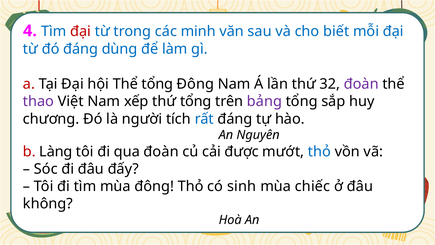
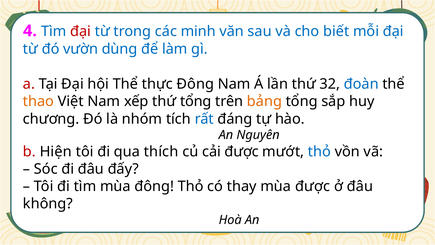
đó đáng: đáng -> vườn
Thể tổng: tổng -> thực
đoàn at (361, 84) colour: purple -> blue
thao colour: purple -> orange
bảng colour: purple -> orange
người: người -> nhóm
Làng: Làng -> Hiện
qua đoàn: đoàn -> thích
sinh: sinh -> thay
mùa chiếc: chiếc -> được
